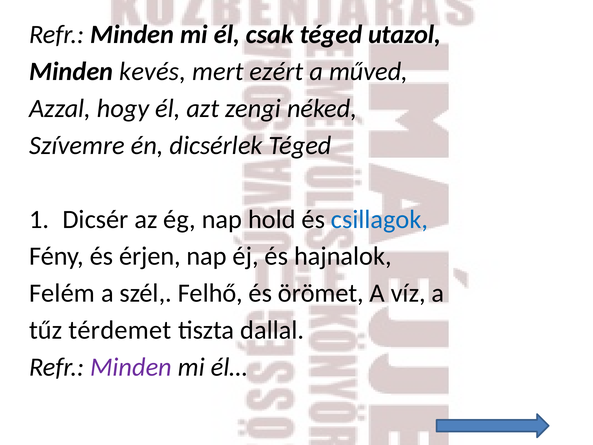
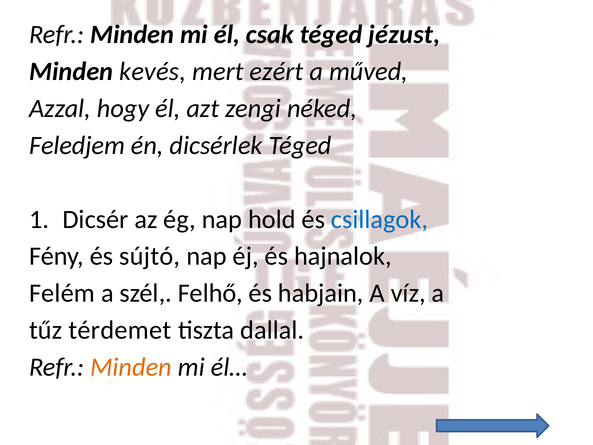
utazol: utazol -> jézust
Szívemre: Szívemre -> Feledjem
érjen: érjen -> sújtó
örömet: örömet -> habjain
Minden at (131, 367) colour: purple -> orange
